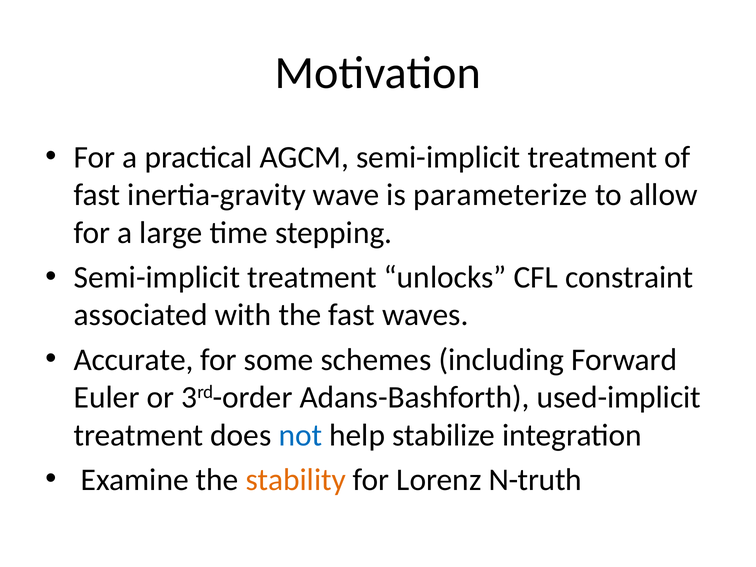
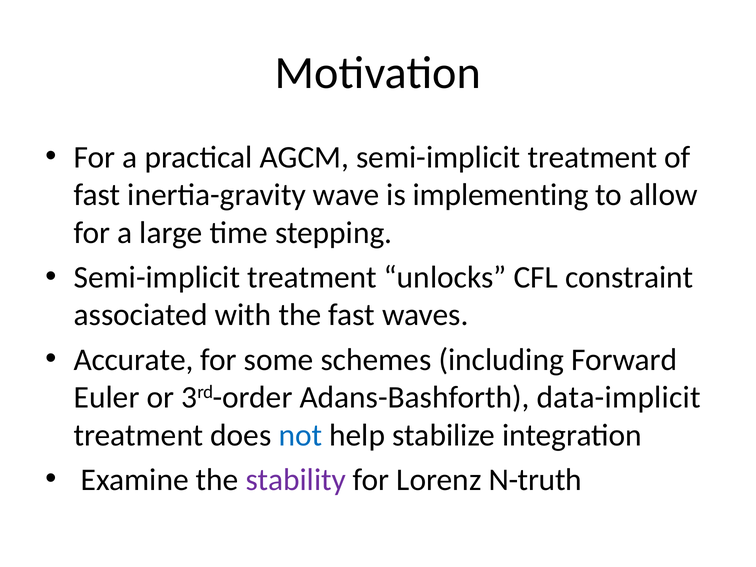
parameterize: parameterize -> implementing
used-implicit: used-implicit -> data-implicit
stability colour: orange -> purple
